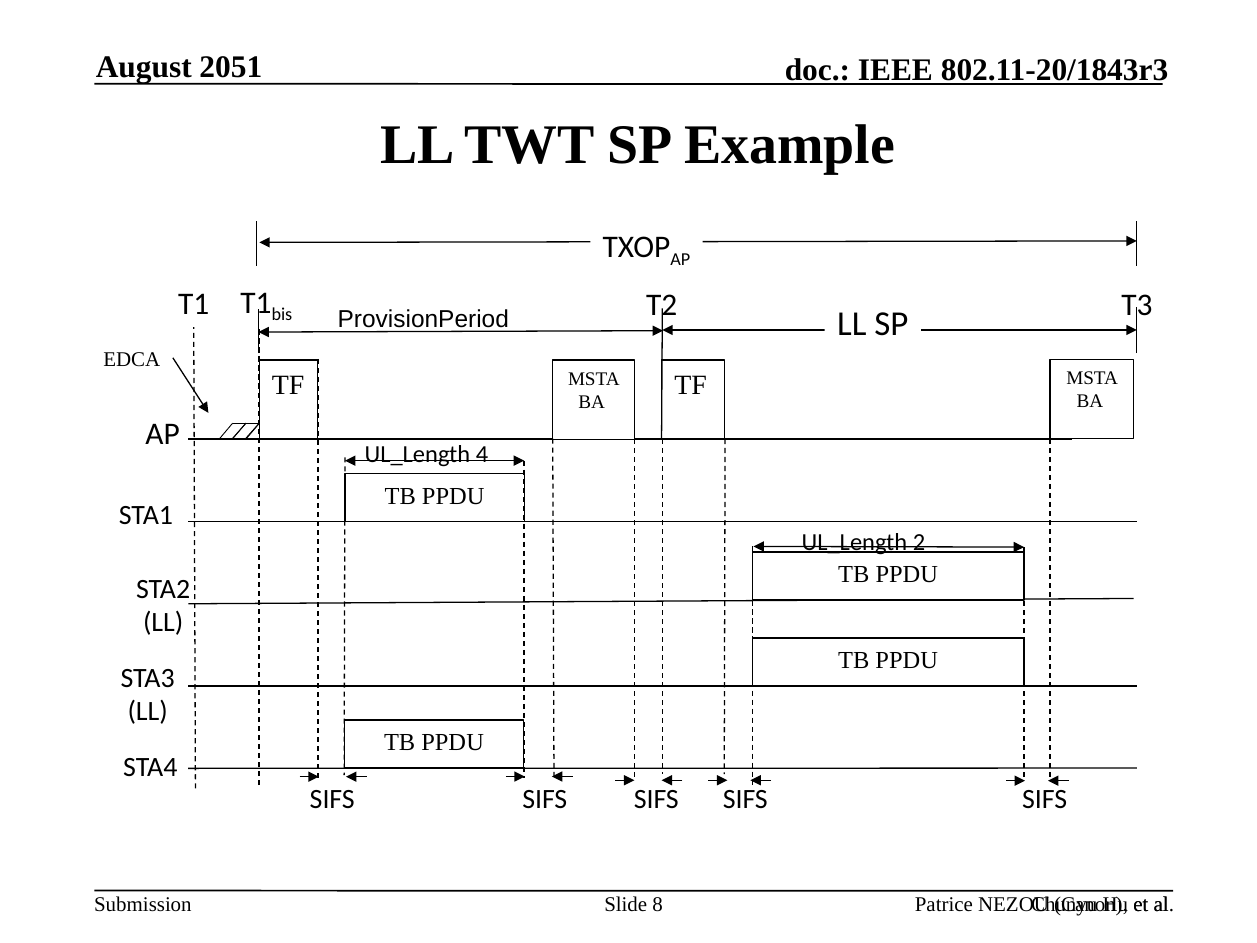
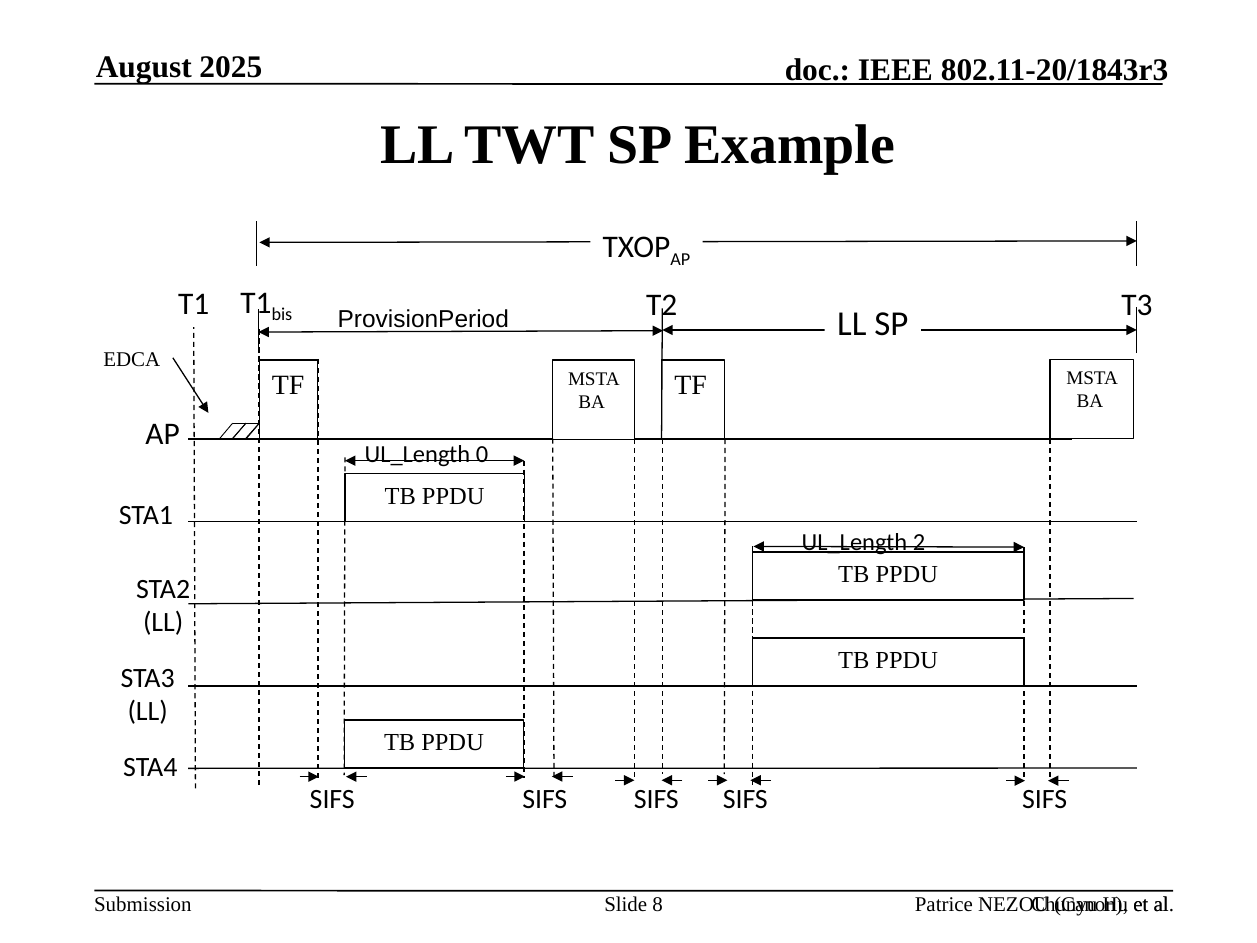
2051: 2051 -> 2025
4: 4 -> 0
